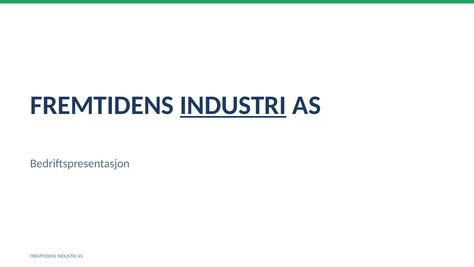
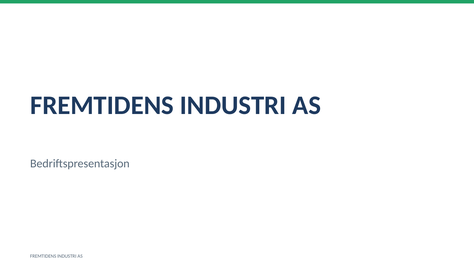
INDUSTRI at (233, 105) underline: present -> none
